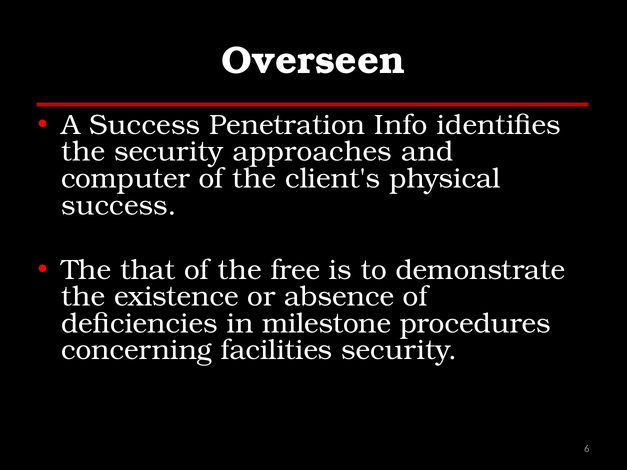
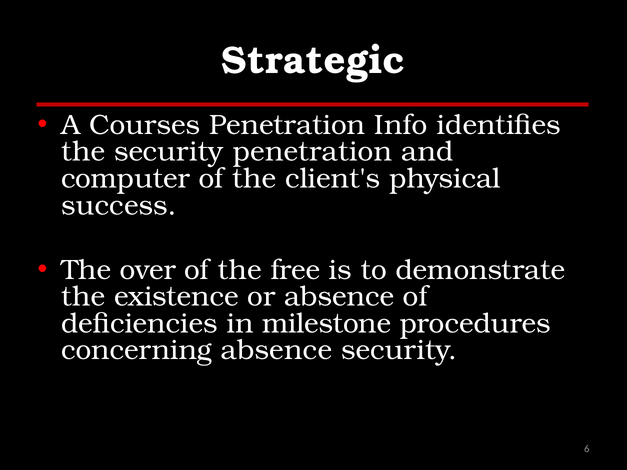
Overseen: Overseen -> Strategic
A Success: Success -> Courses
security approaches: approaches -> penetration
that: that -> over
concerning facilities: facilities -> absence
